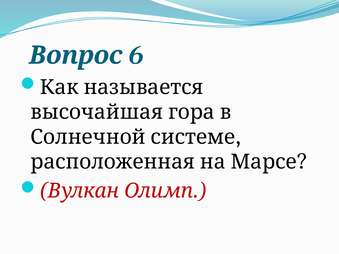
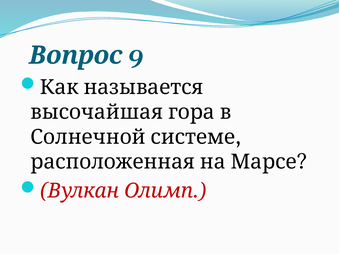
6: 6 -> 9
